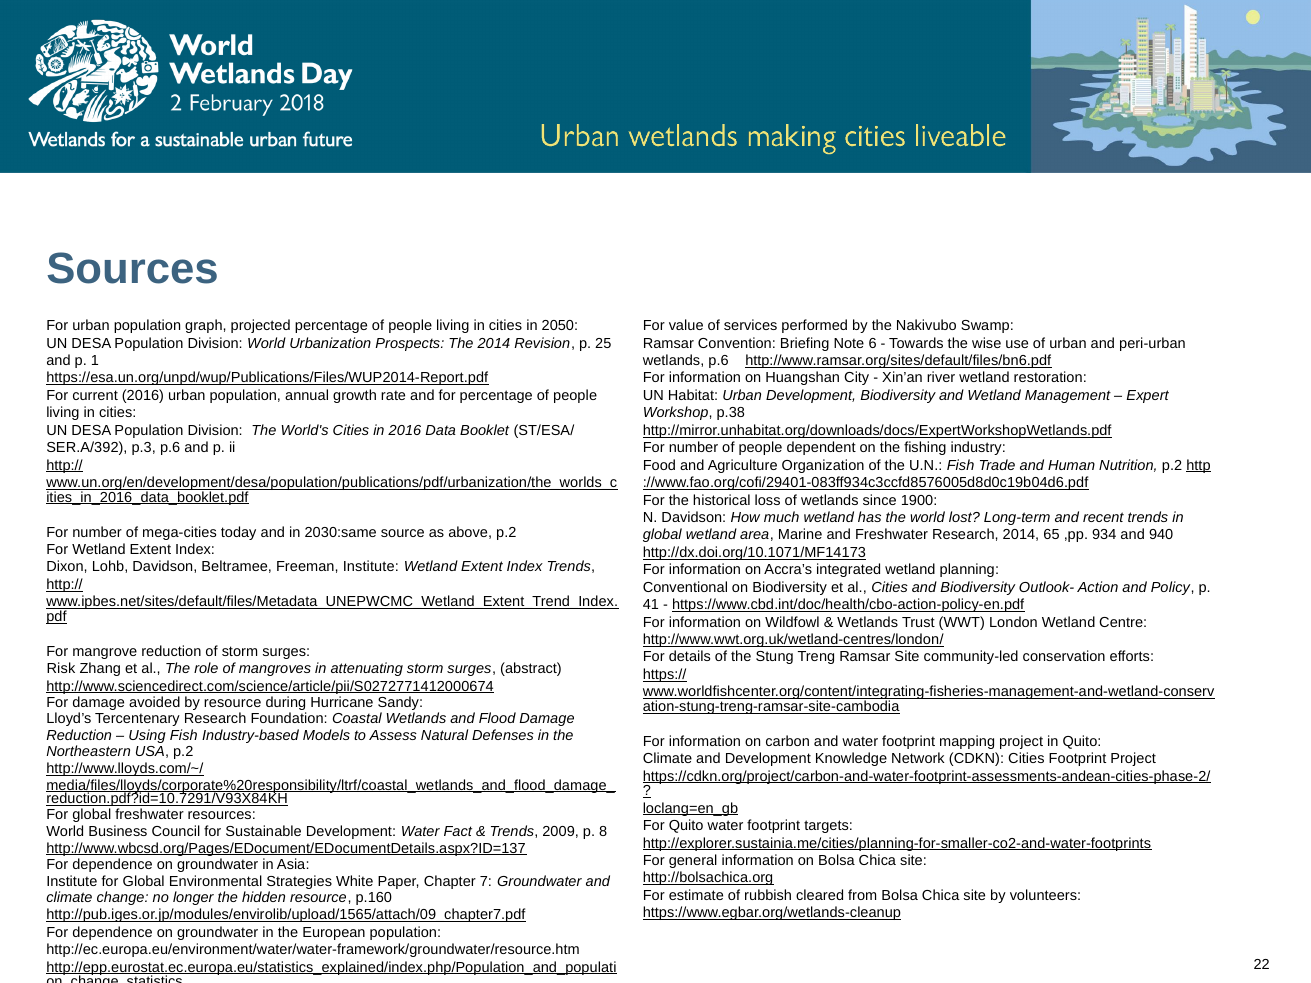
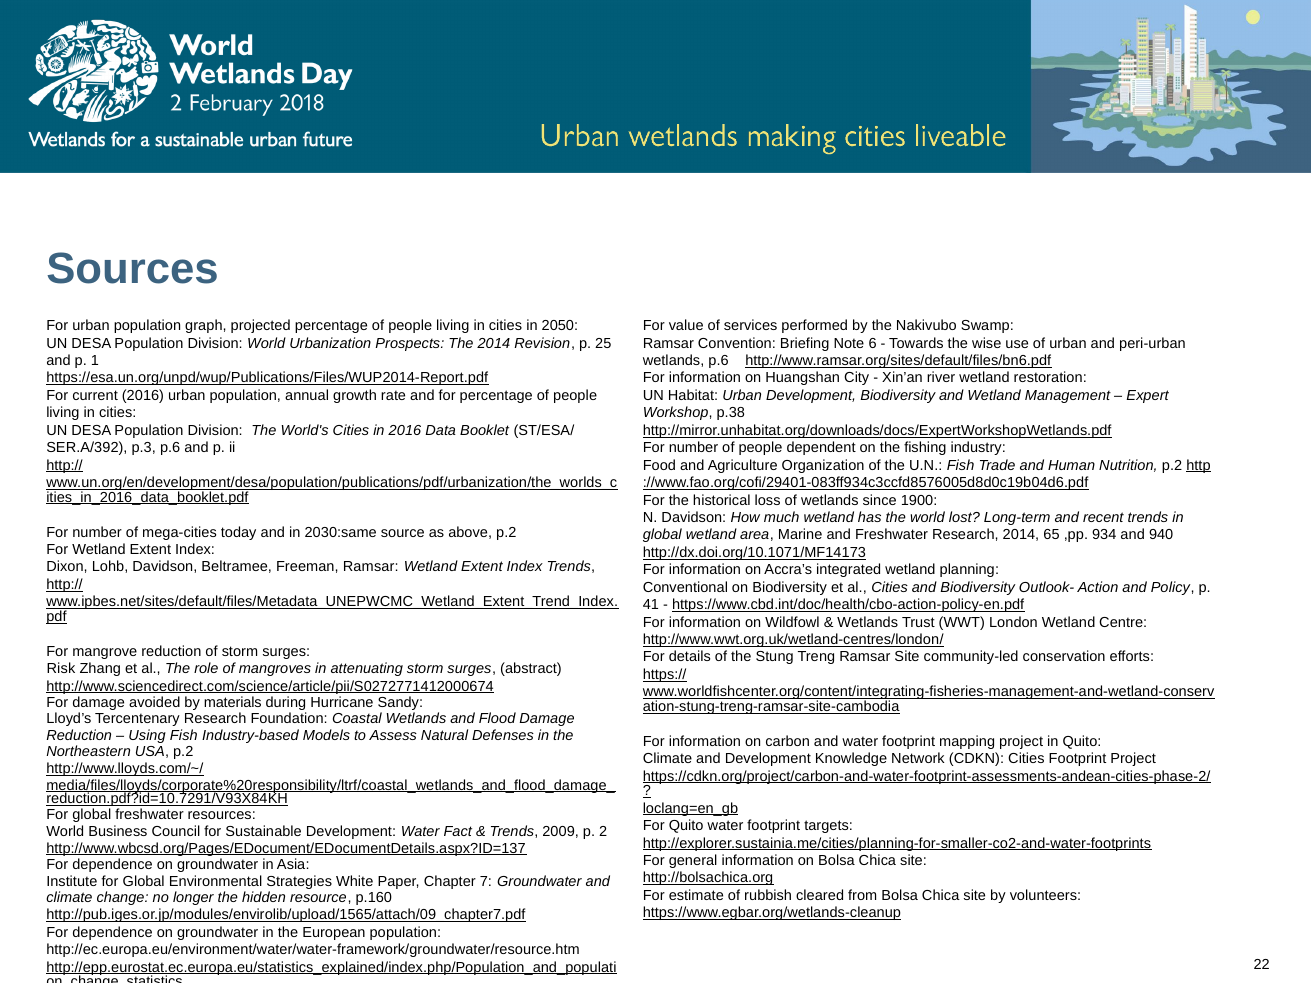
Freeman Institute: Institute -> Ramsar
by resource: resource -> materials
8: 8 -> 2
